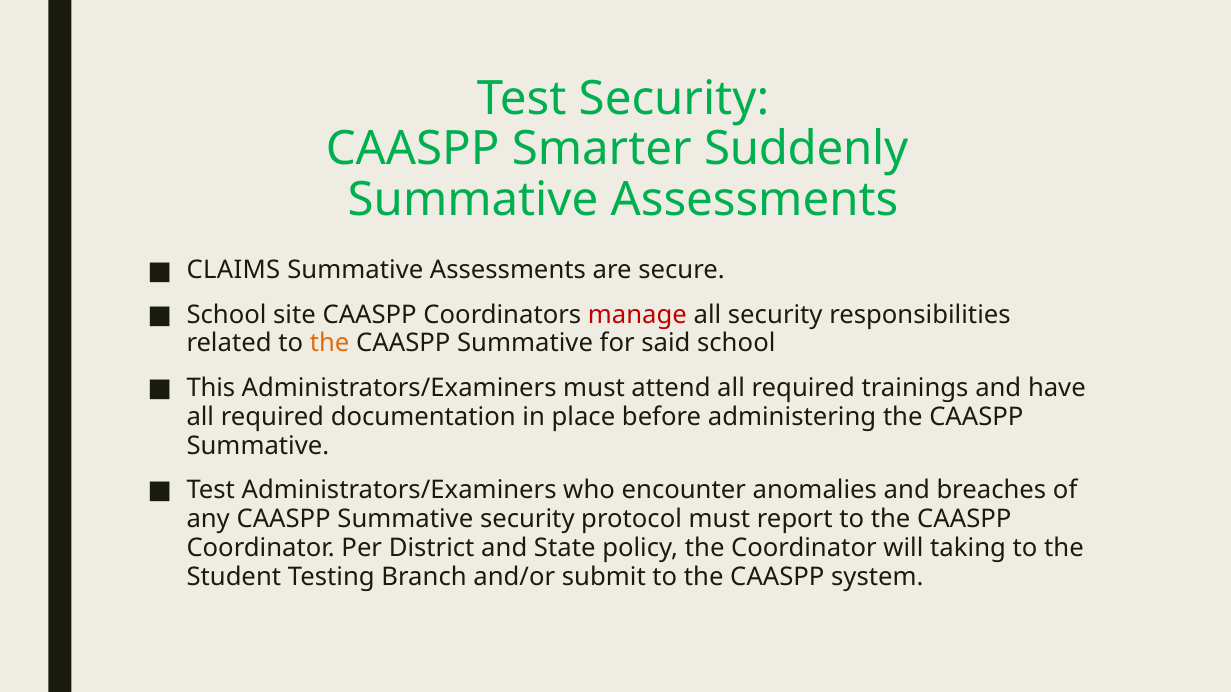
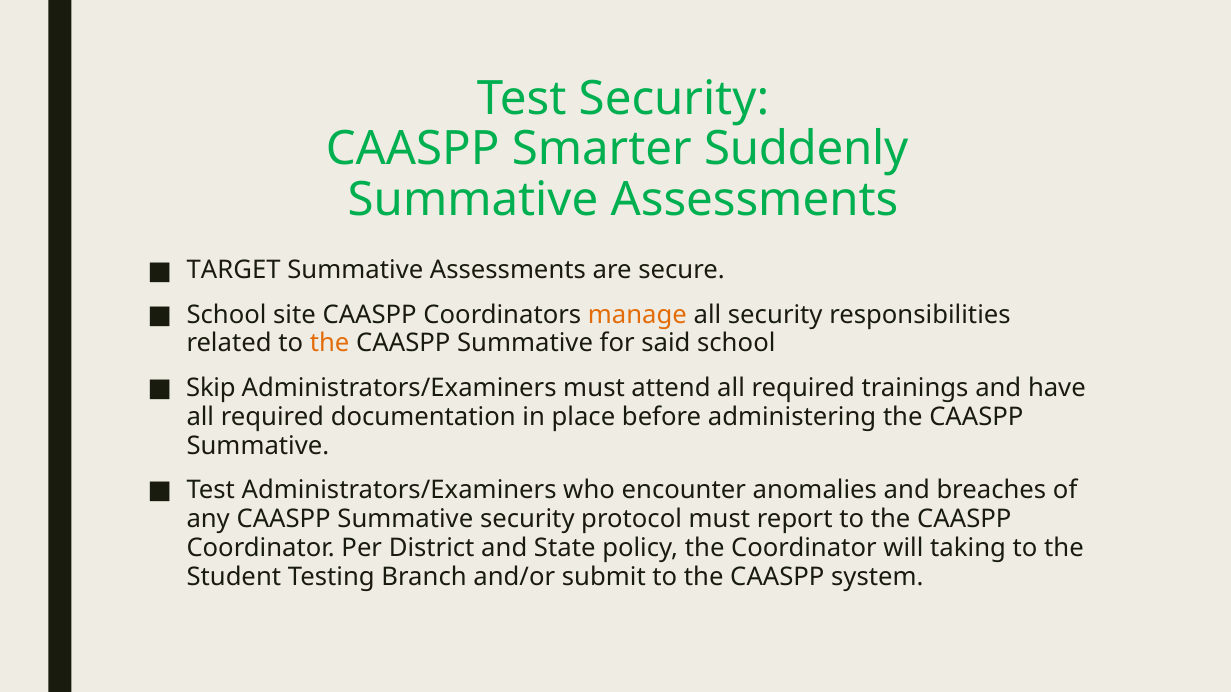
CLAIMS: CLAIMS -> TARGET
manage colour: red -> orange
This: This -> Skip
